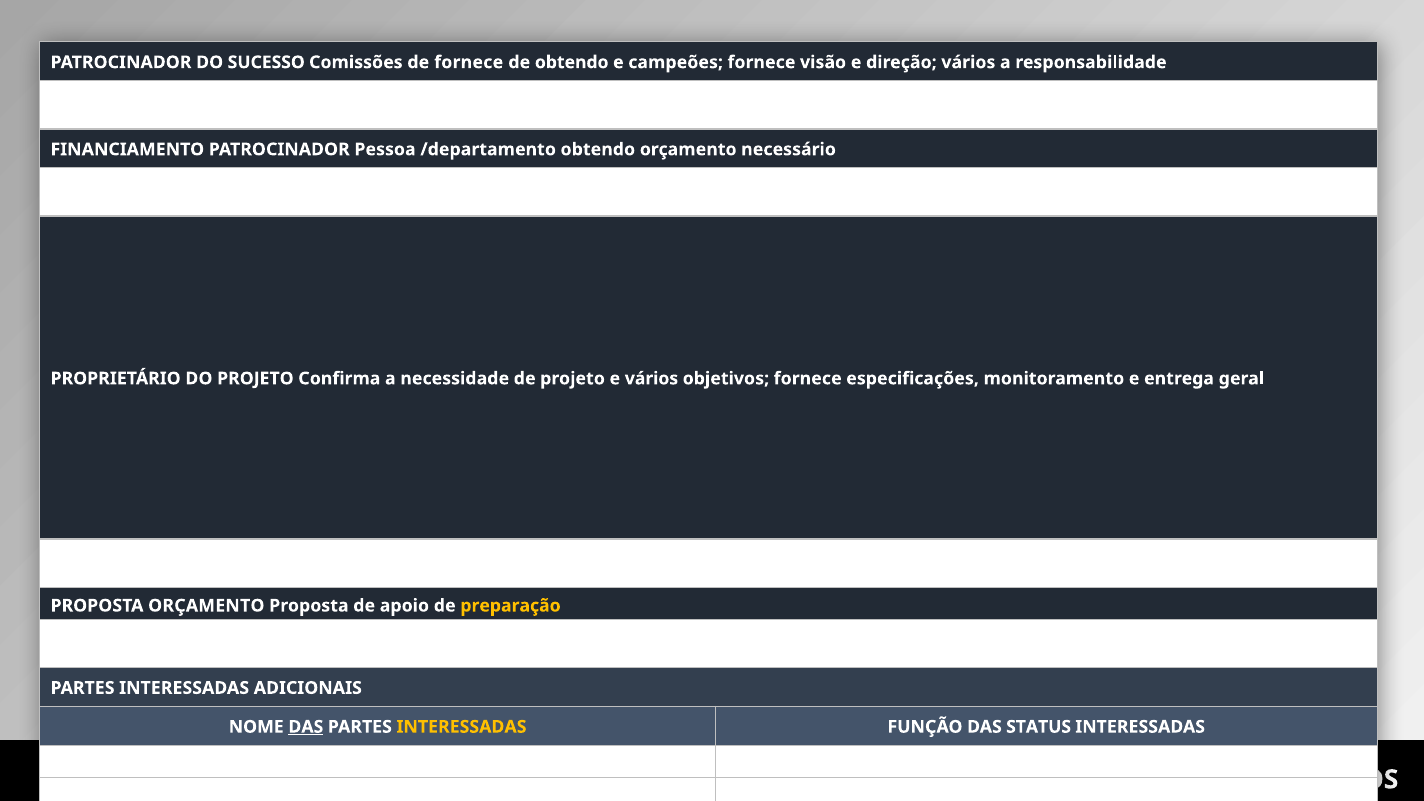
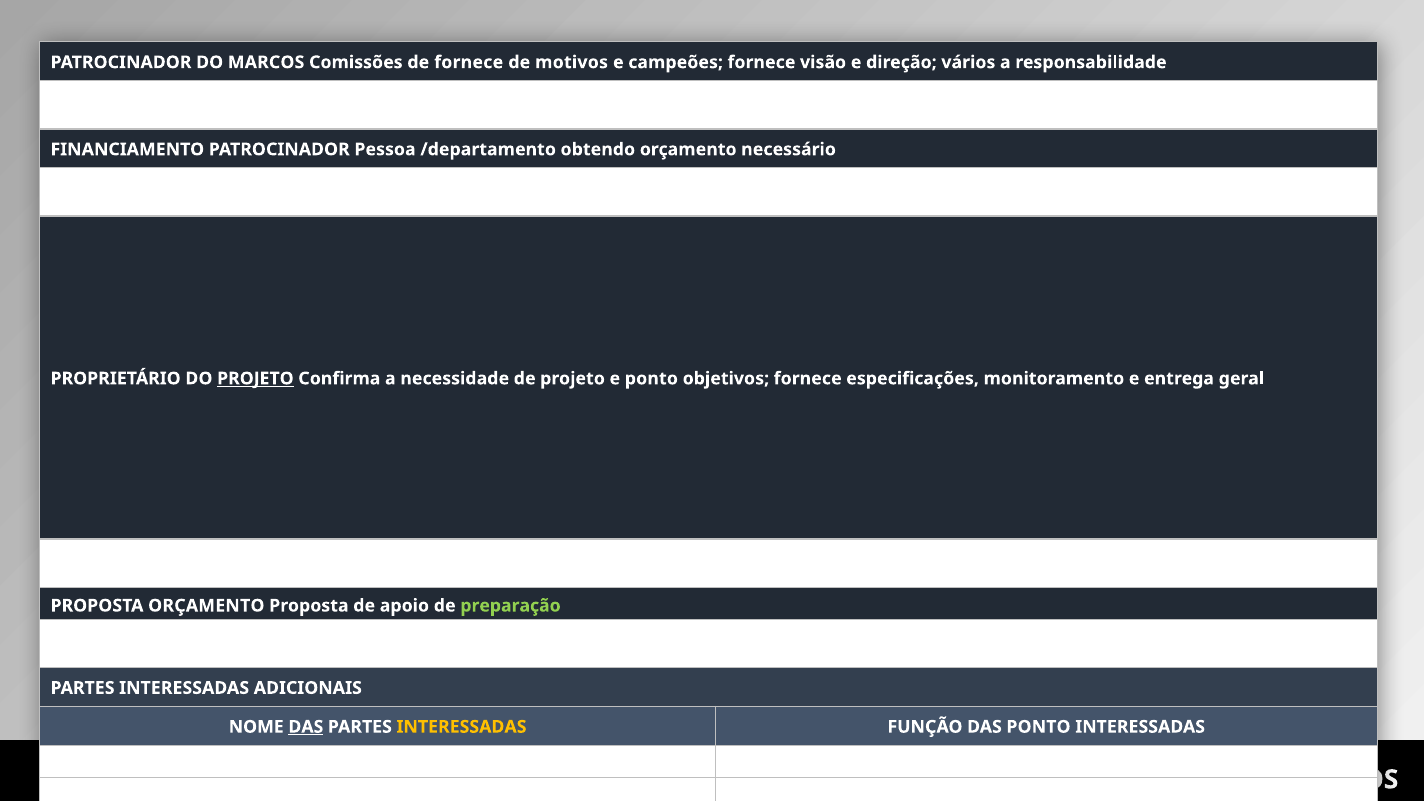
SUCESSO: SUCESSO -> MARCOS
de obtendo: obtendo -> motivos
PROJETO at (255, 379) underline: none -> present
e vários: vários -> ponto
preparação colour: yellow -> light green
DAS STATUS: STATUS -> PONTO
